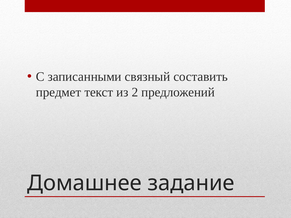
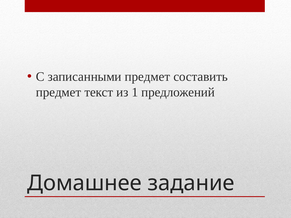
записанными связный: связный -> предмет
2: 2 -> 1
